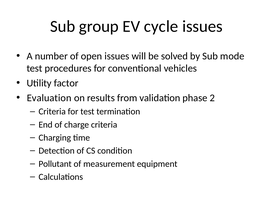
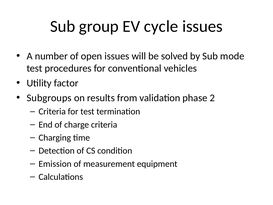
Evaluation: Evaluation -> Subgroups
Pollutant: Pollutant -> Emission
